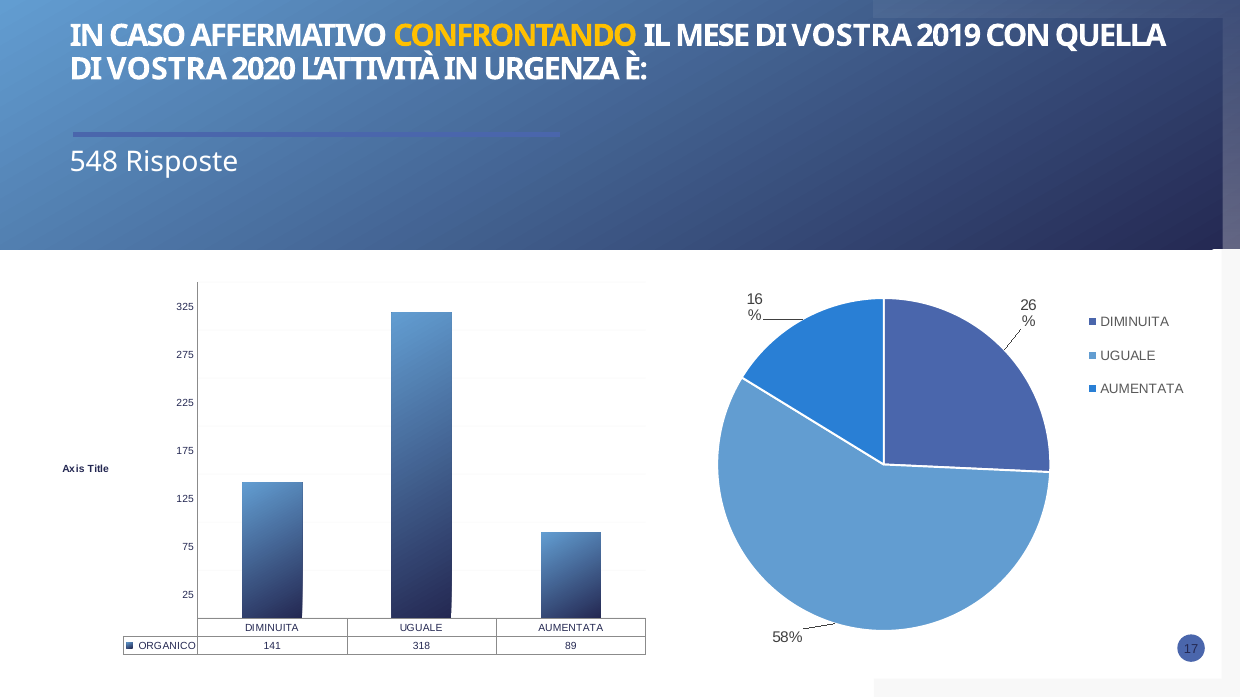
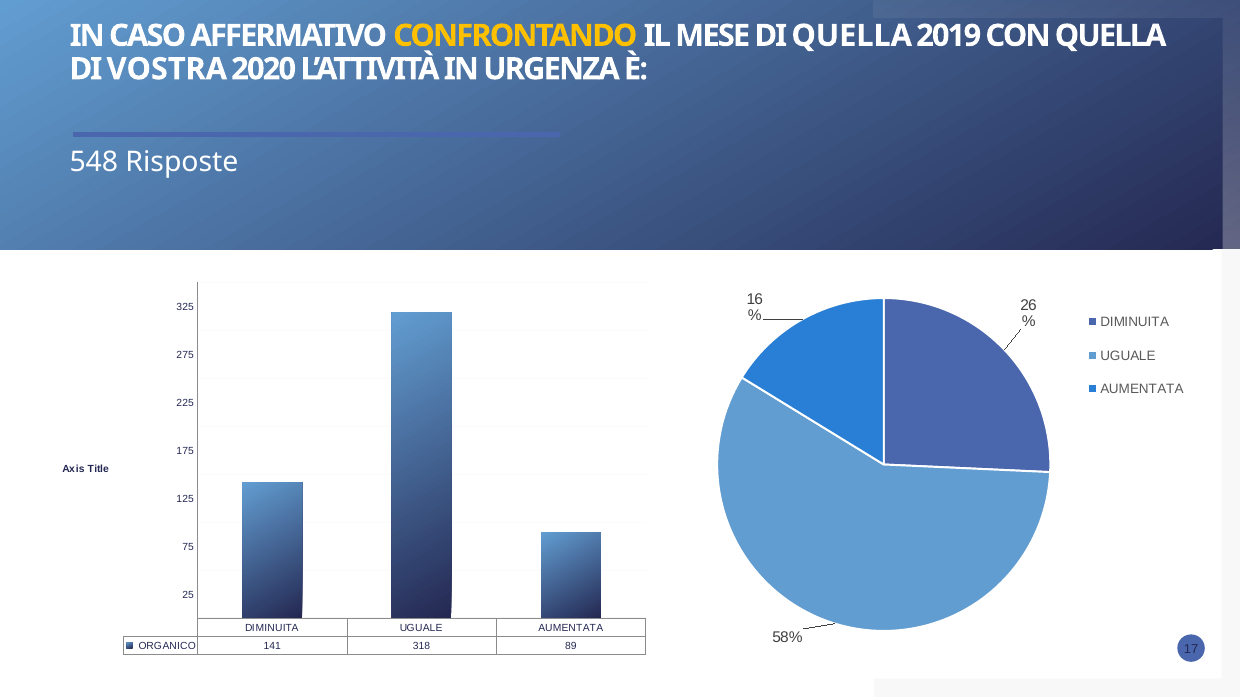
MESE DI VOSTRA: VOSTRA -> QUELLA
